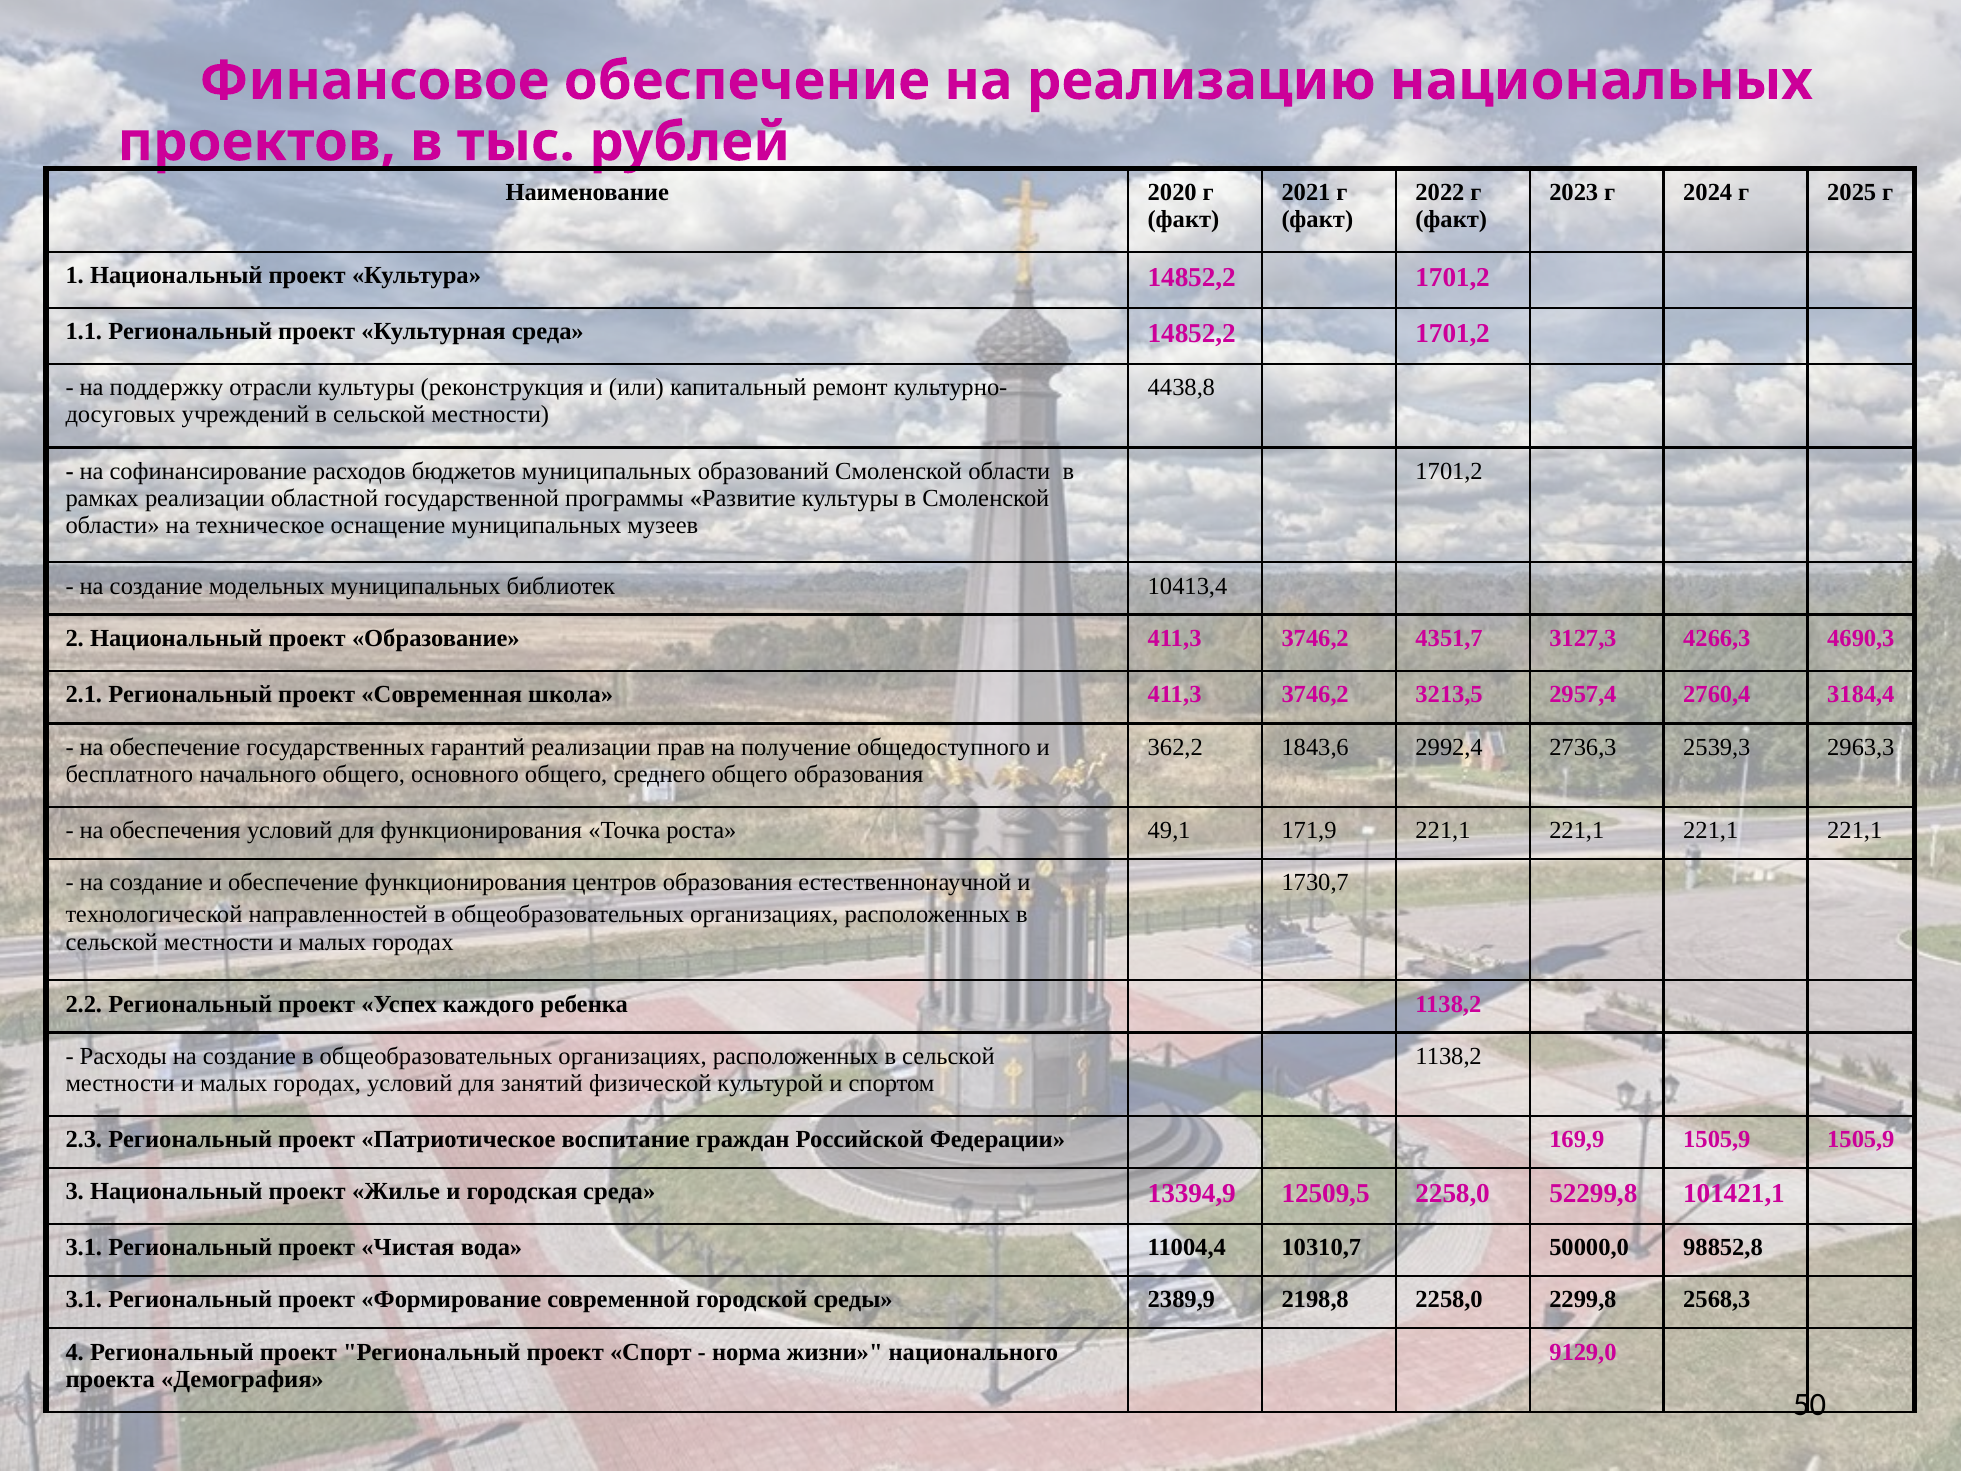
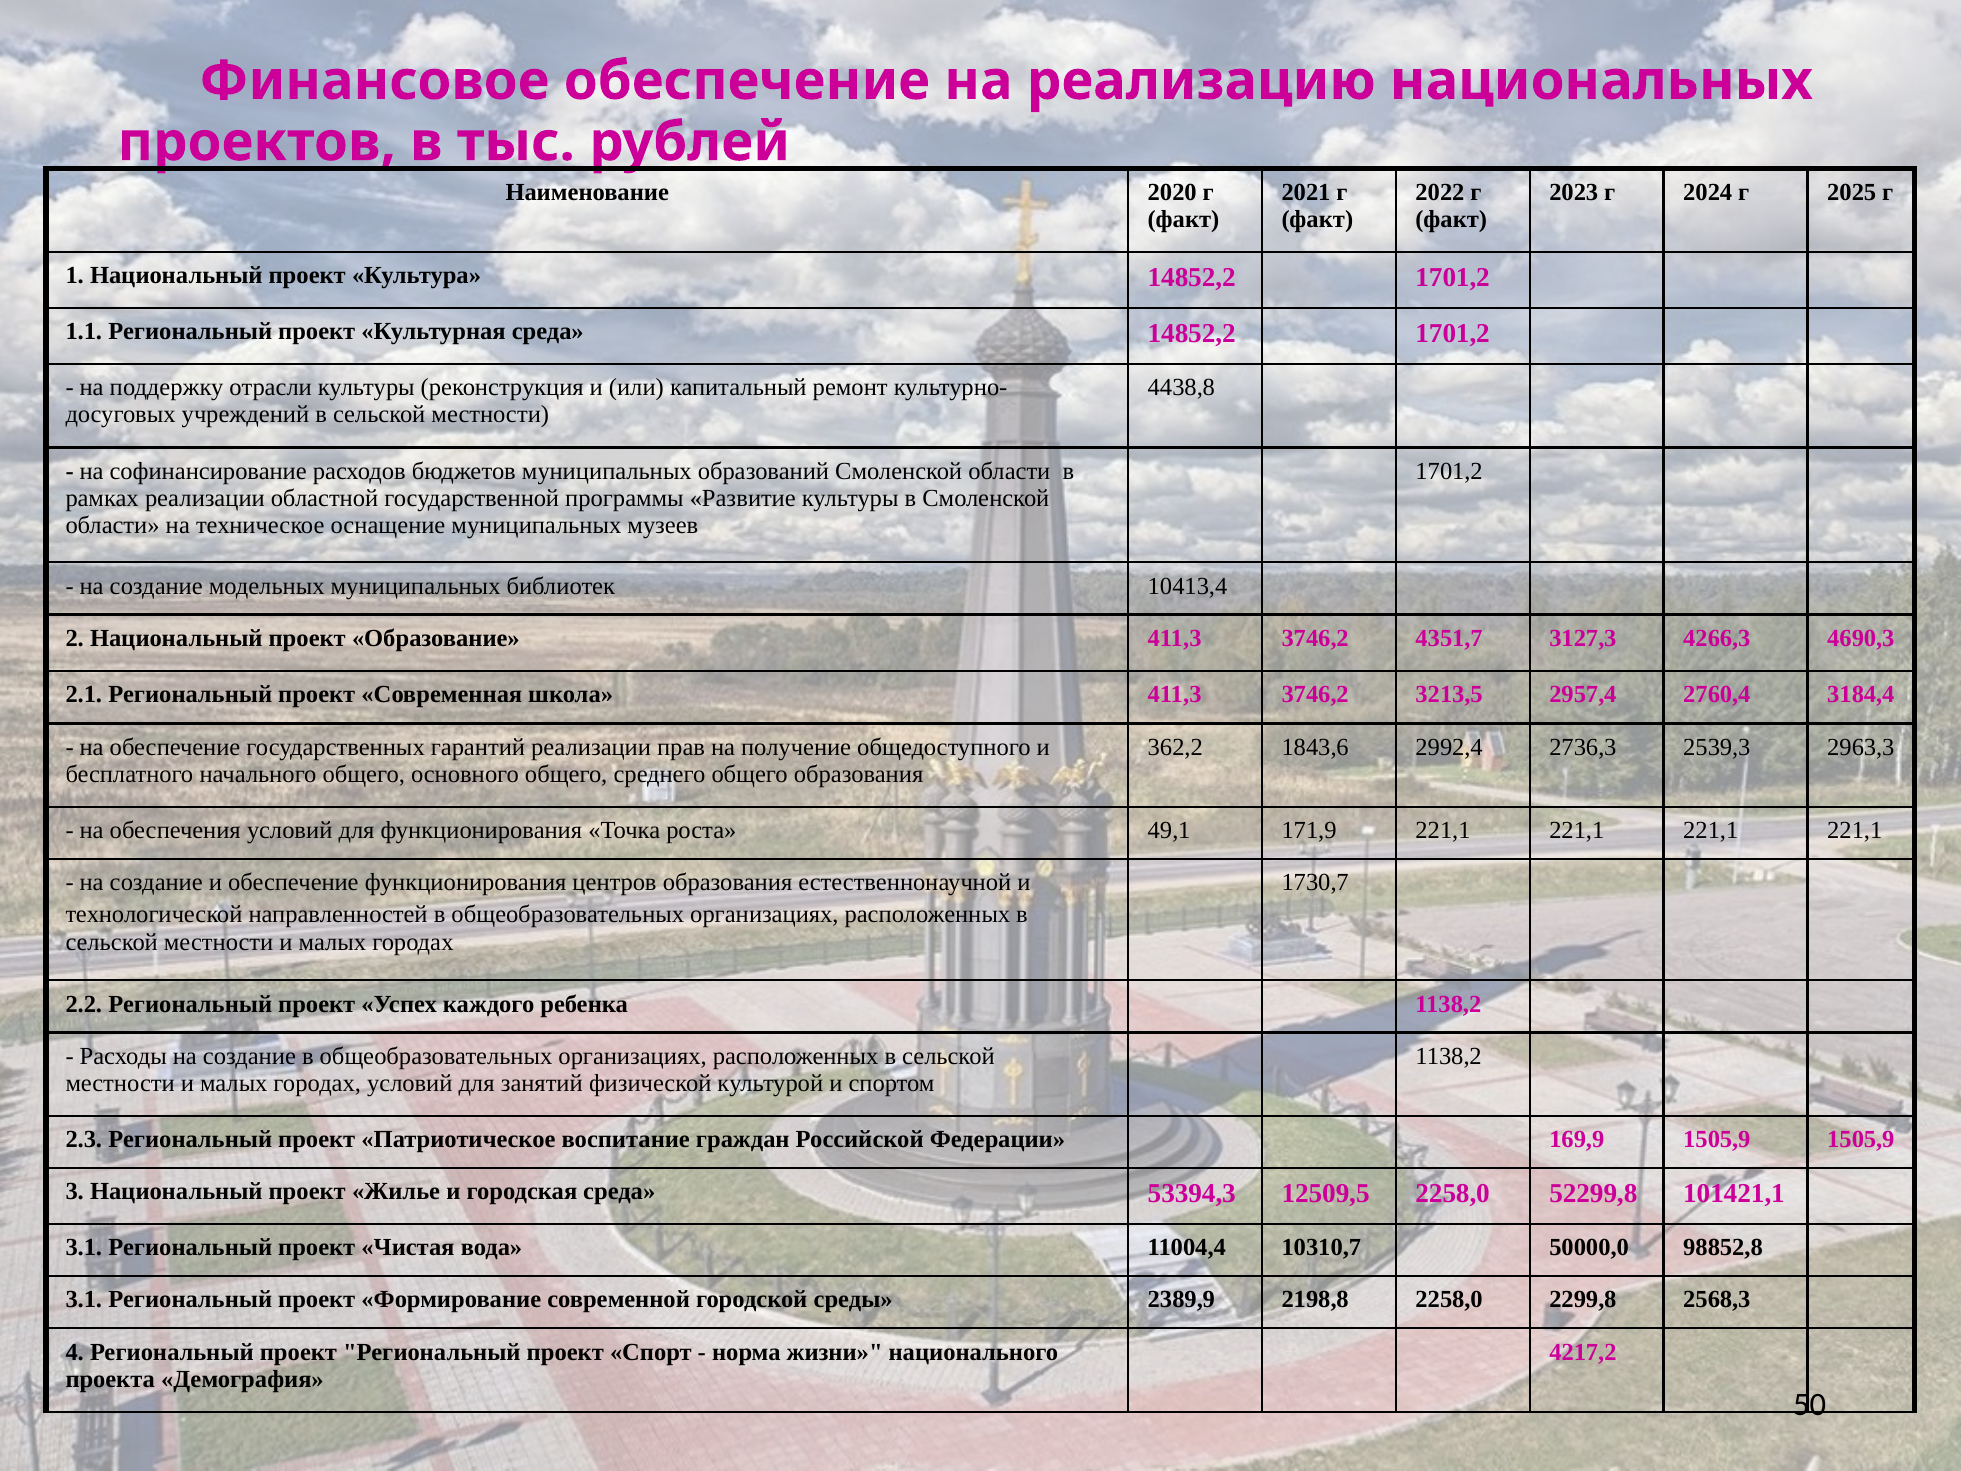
13394,9: 13394,9 -> 53394,3
9129,0: 9129,0 -> 4217,2
